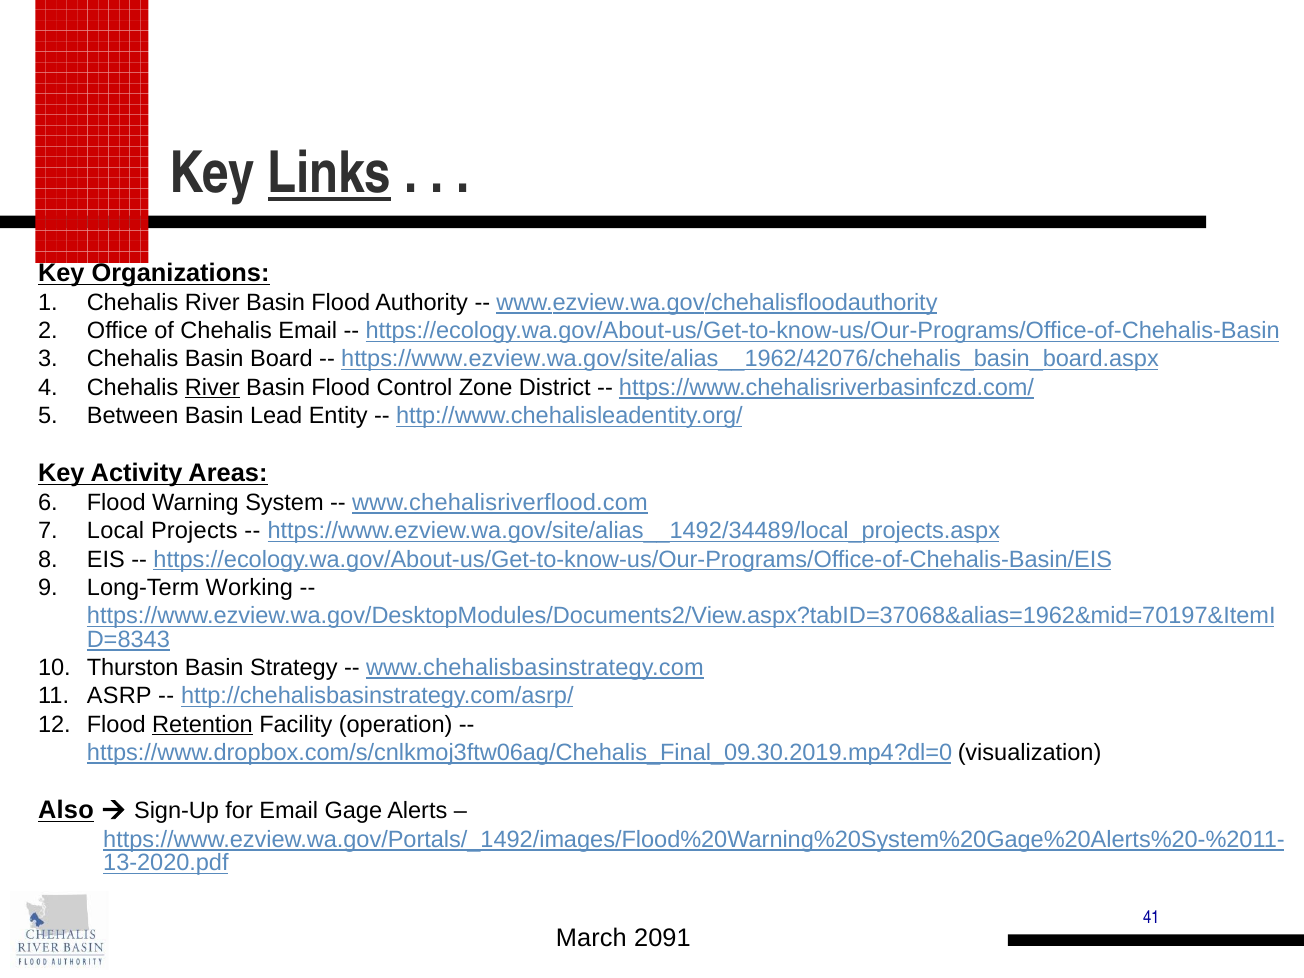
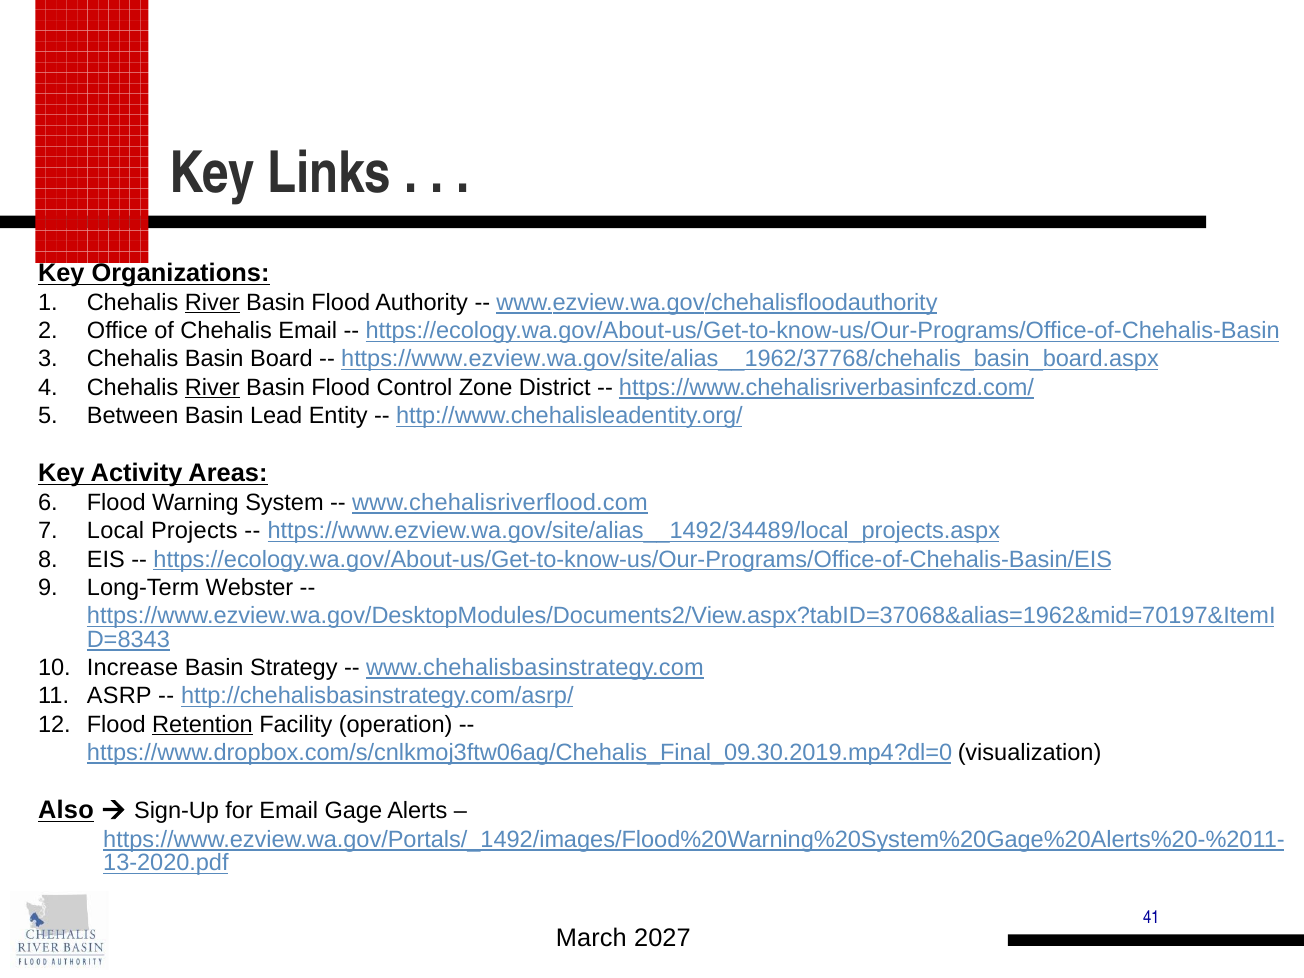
Links underline: present -> none
River at (212, 303) underline: none -> present
https://www.ezview.wa.gov/site/alias__1962/42076/chehalis_basin_board.aspx: https://www.ezview.wa.gov/site/alias__1962/42076/chehalis_basin_board.aspx -> https://www.ezview.wa.gov/site/alias__1962/37768/chehalis_basin_board.aspx
Working: Working -> Webster
Thurston: Thurston -> Increase
2091: 2091 -> 2027
